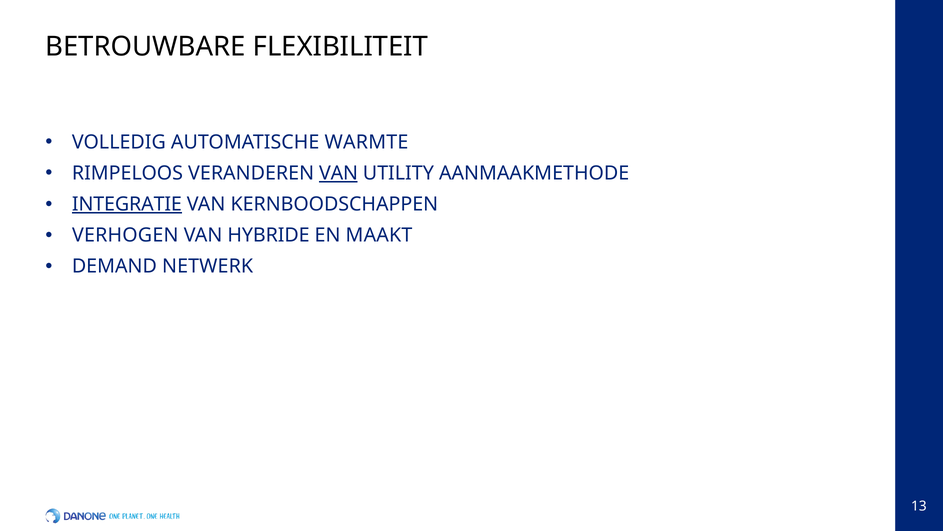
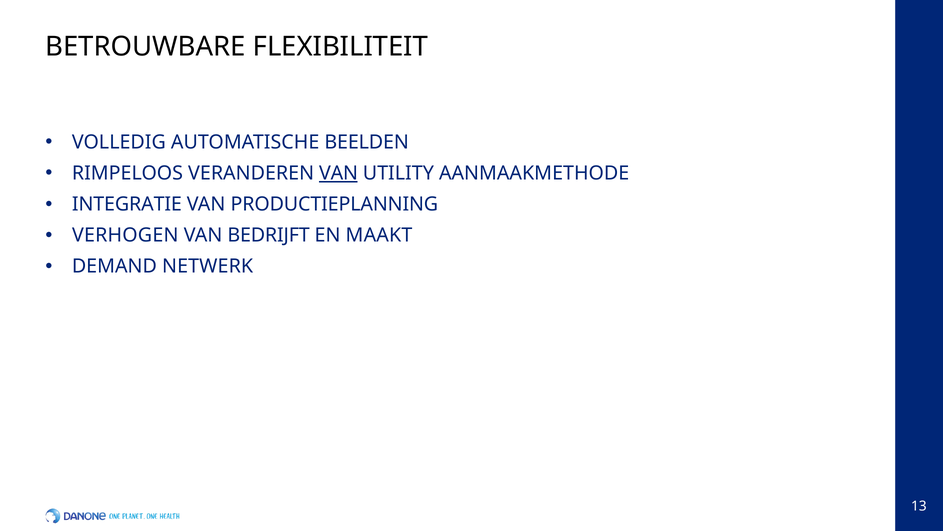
WARMTE: WARMTE -> BEELDEN
INTEGRATIE underline: present -> none
KERNBOODSCHAPPEN: KERNBOODSCHAPPEN -> PRODUCTIEPLANNING
HYBRIDE: HYBRIDE -> BEDRIJFT
